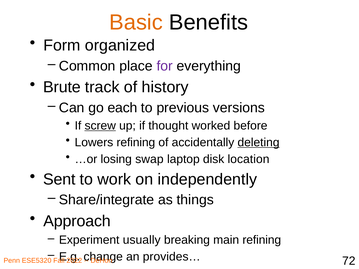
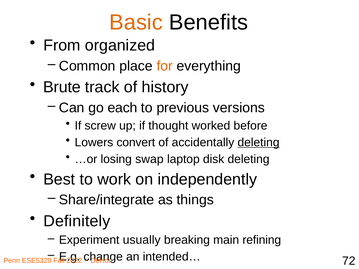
Form: Form -> From
for colour: purple -> orange
screw underline: present -> none
Lowers refining: refining -> convert
disk location: location -> deleting
Sent: Sent -> Best
Approach: Approach -> Definitely
provides…: provides… -> intended…
